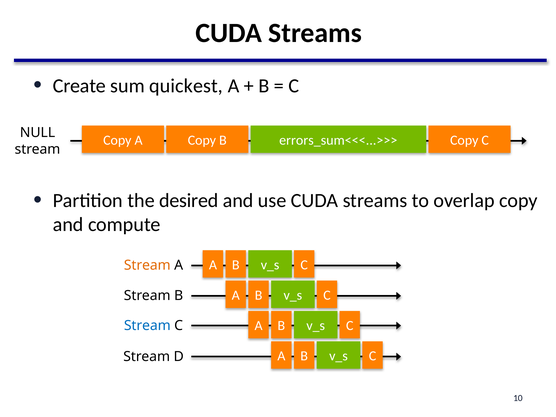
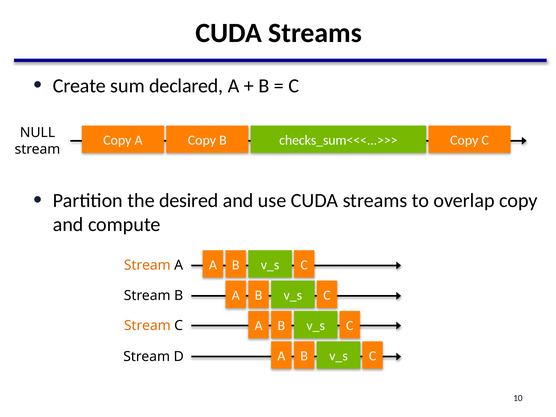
quickest: quickest -> declared
errors_sum<<<...>>>: errors_sum<<<...>>> -> checks_sum<<<...>>>
Stream at (147, 325) colour: blue -> orange
